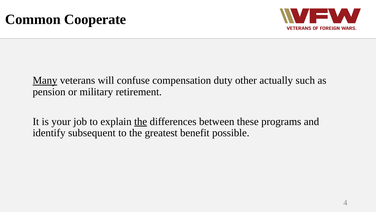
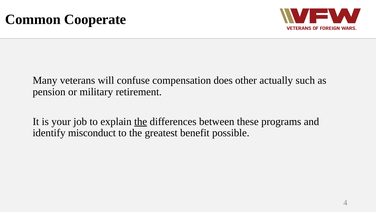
Many underline: present -> none
duty: duty -> does
subsequent: subsequent -> misconduct
